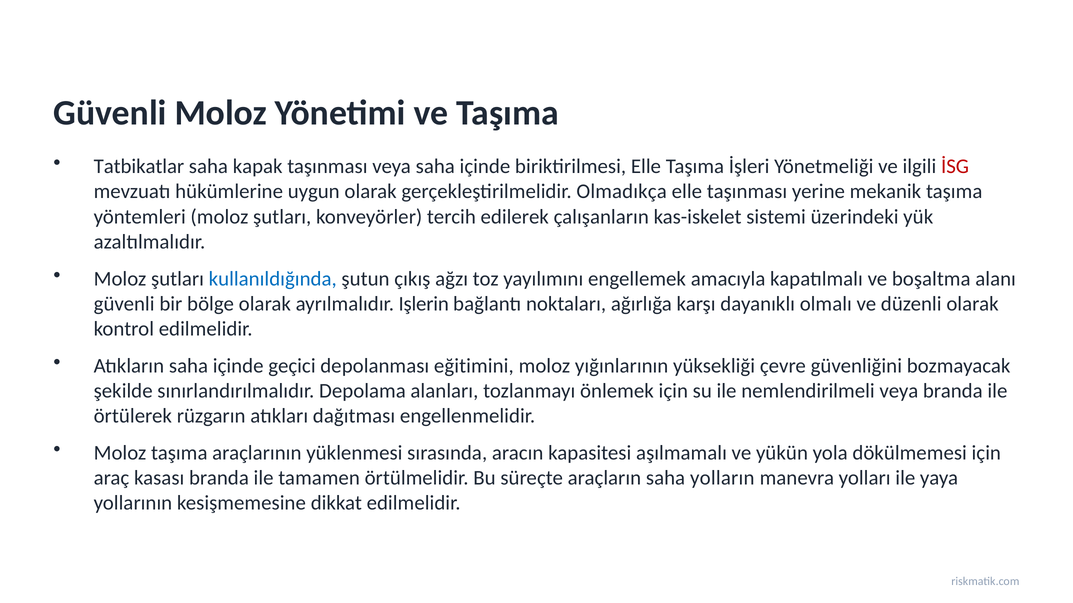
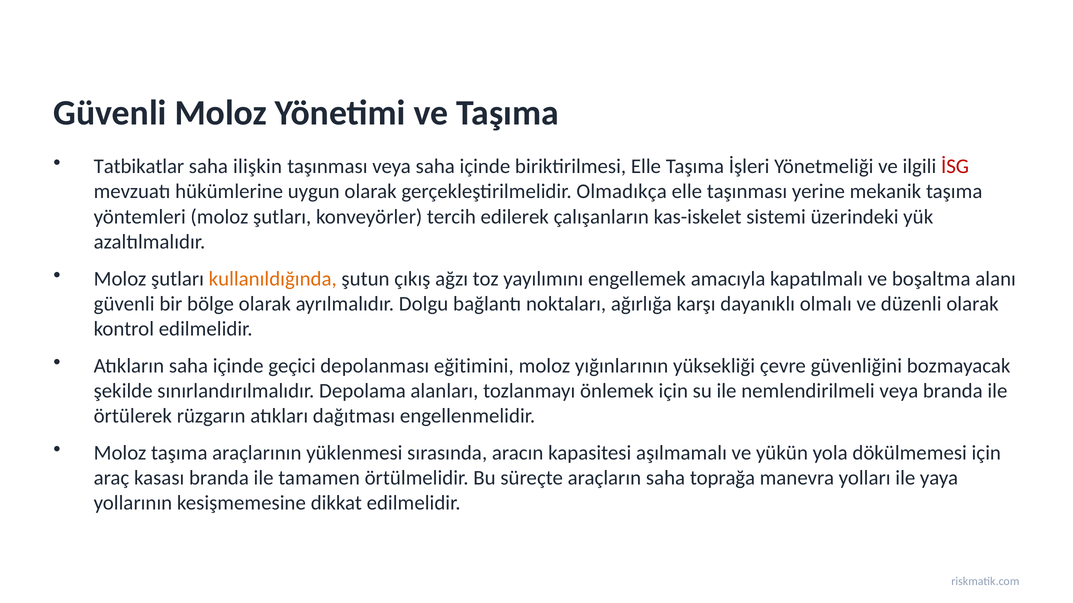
kapak: kapak -> ilişkin
kullanıldığında colour: blue -> orange
Işlerin: Işlerin -> Dolgu
yolların: yolların -> toprağa
